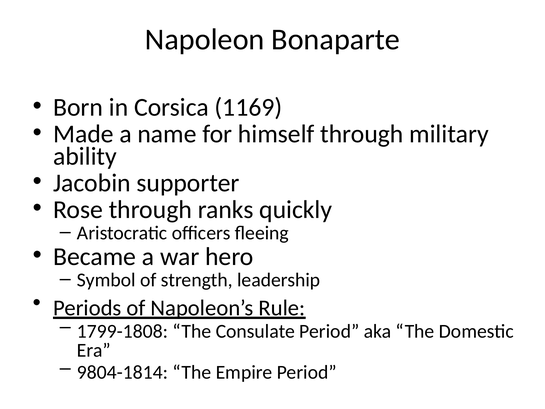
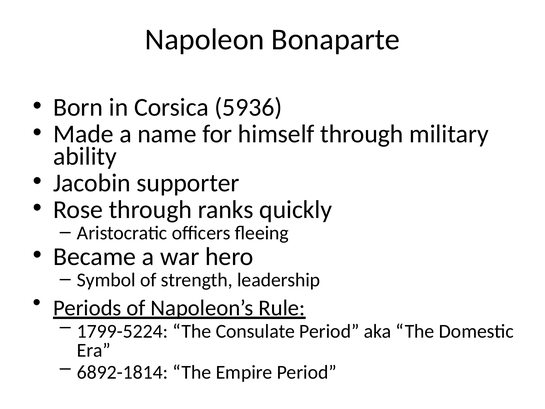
1169: 1169 -> 5936
1799-1808: 1799-1808 -> 1799-5224
9804-1814: 9804-1814 -> 6892-1814
